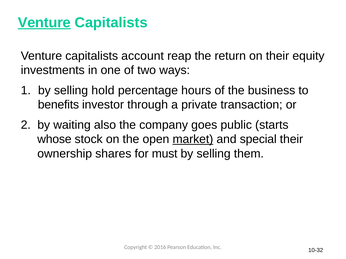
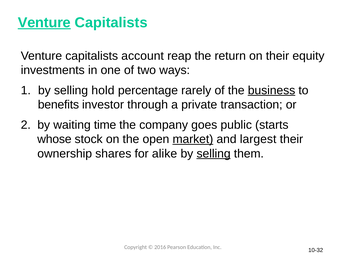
hours: hours -> rarely
business underline: none -> present
also: also -> time
special: special -> largest
must: must -> alike
selling at (214, 154) underline: none -> present
